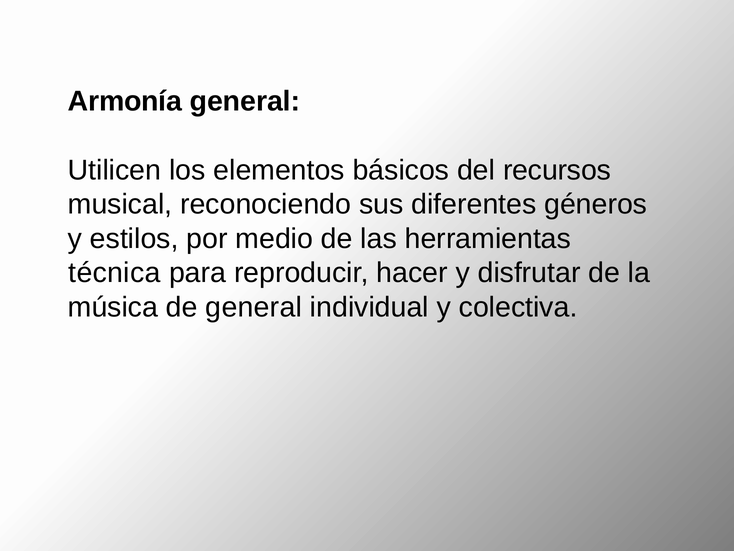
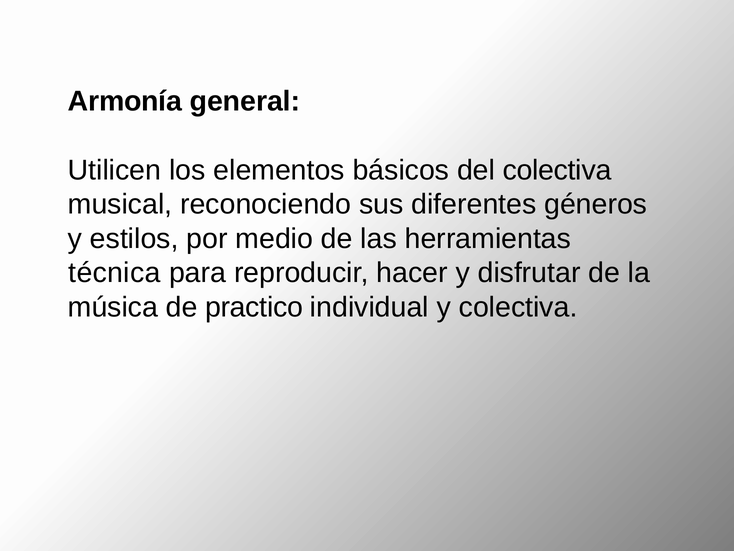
del recursos: recursos -> colectiva
de general: general -> practico
